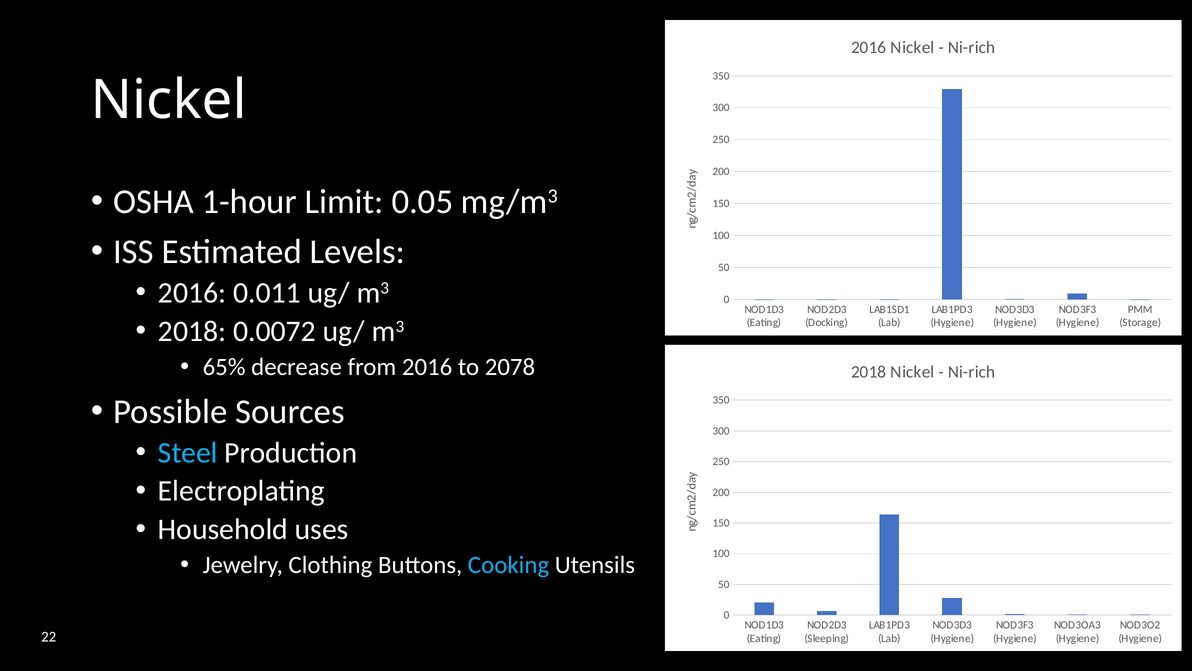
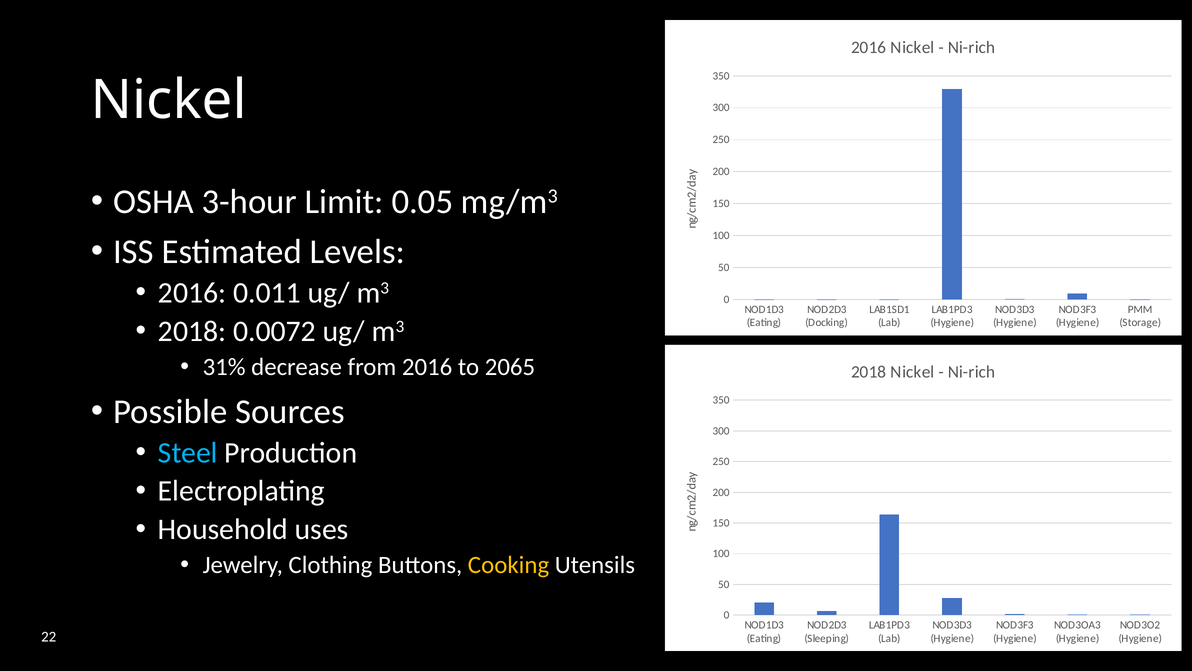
1-hour: 1-hour -> 3-hour
65%: 65% -> 31%
2078: 2078 -> 2065
Cooking colour: light blue -> yellow
